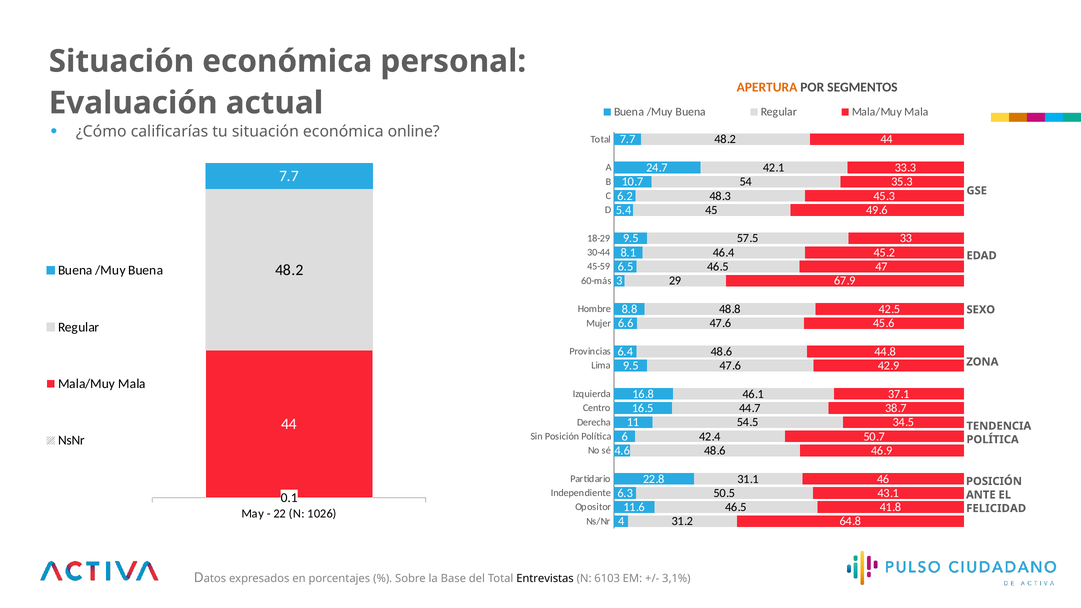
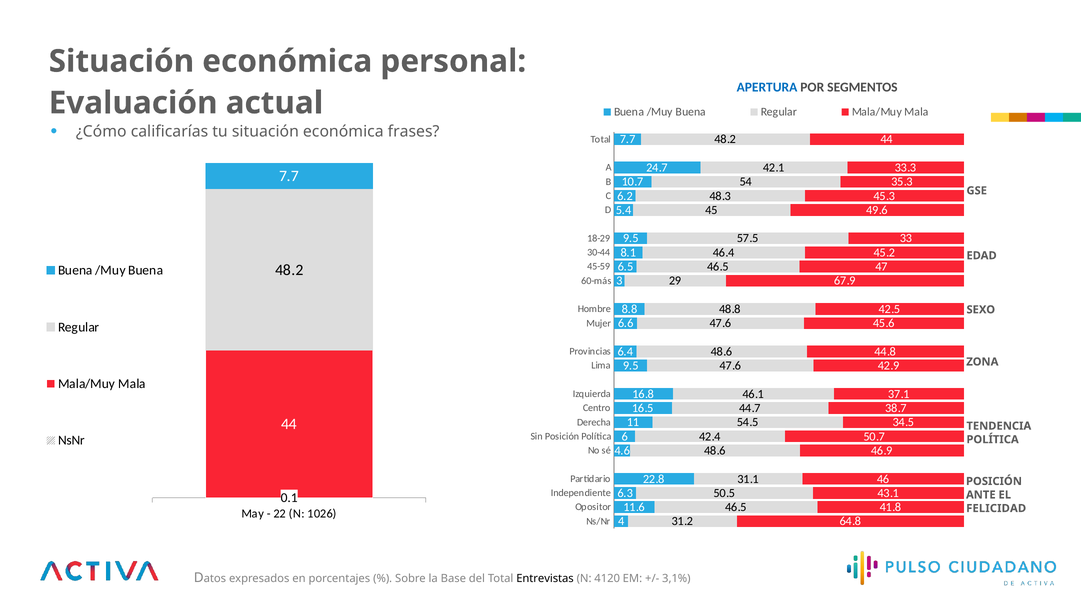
APERTURA colour: orange -> blue
online: online -> frases
6103: 6103 -> 4120
